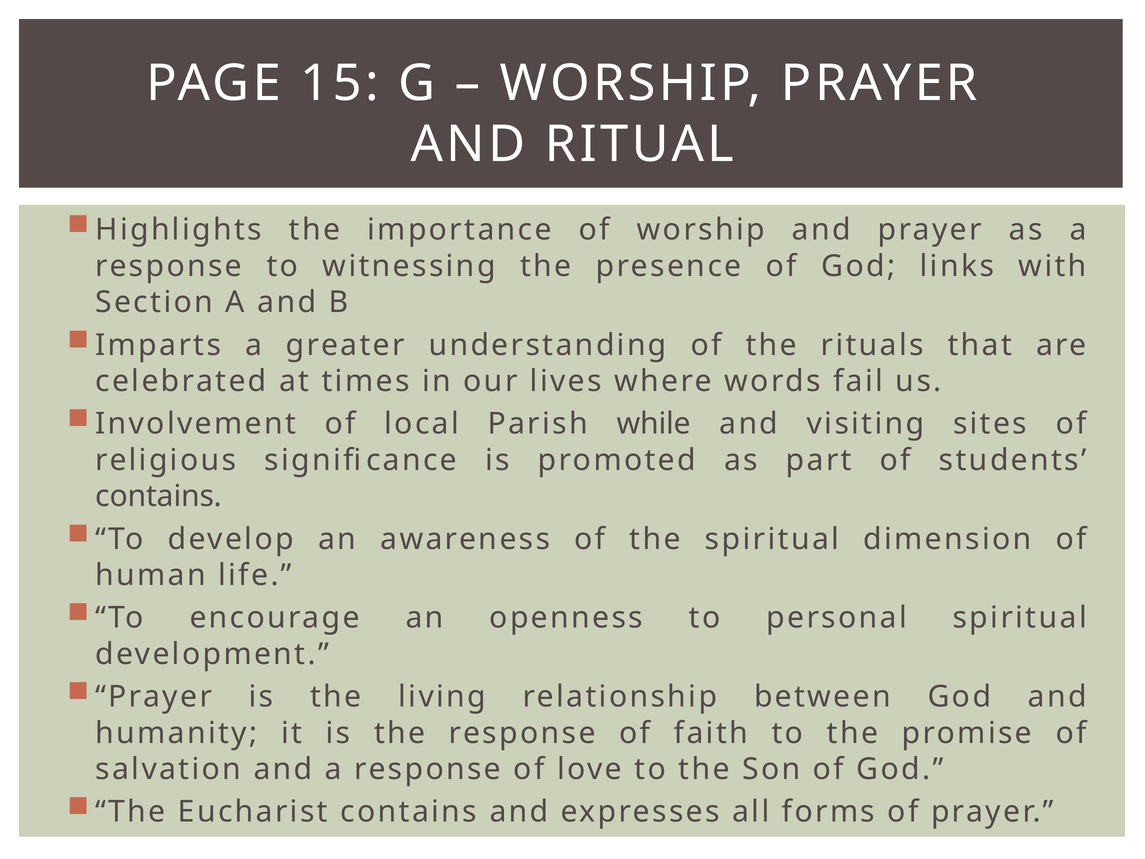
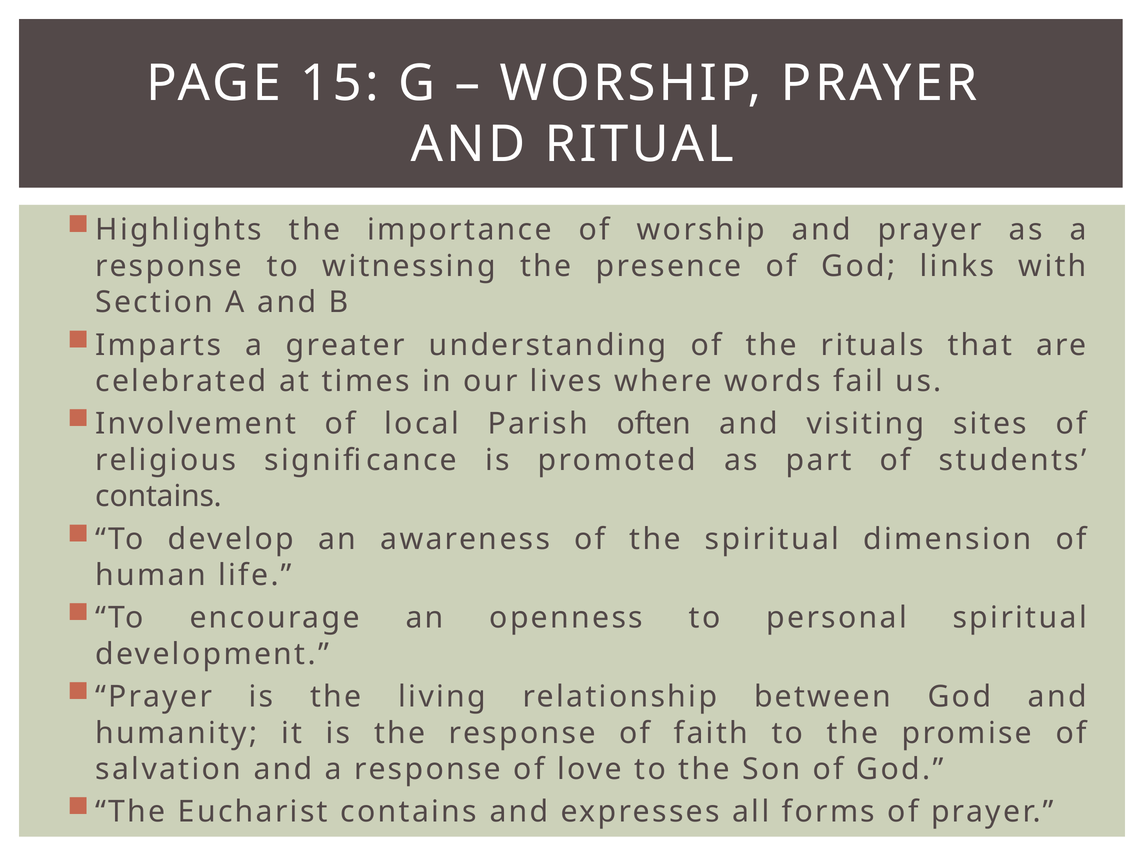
while: while -> often
